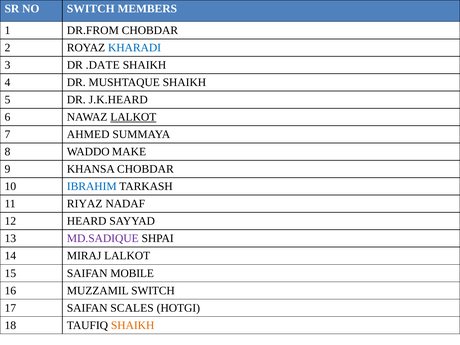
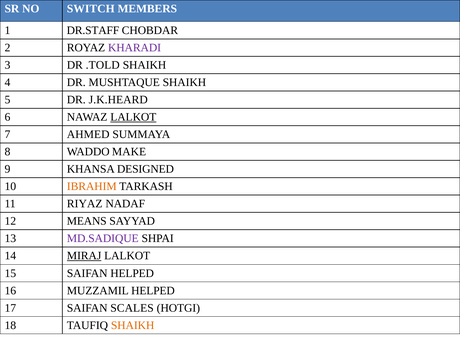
DR.FROM: DR.FROM -> DR.STAFF
KHARADI colour: blue -> purple
.DATE: .DATE -> .TOLD
KHANSA CHOBDAR: CHOBDAR -> DESIGNED
IBRAHIM colour: blue -> orange
HEARD: HEARD -> MEANS
MIRAJ underline: none -> present
SAIFAN MOBILE: MOBILE -> HELPED
MUZZAMIL SWITCH: SWITCH -> HELPED
